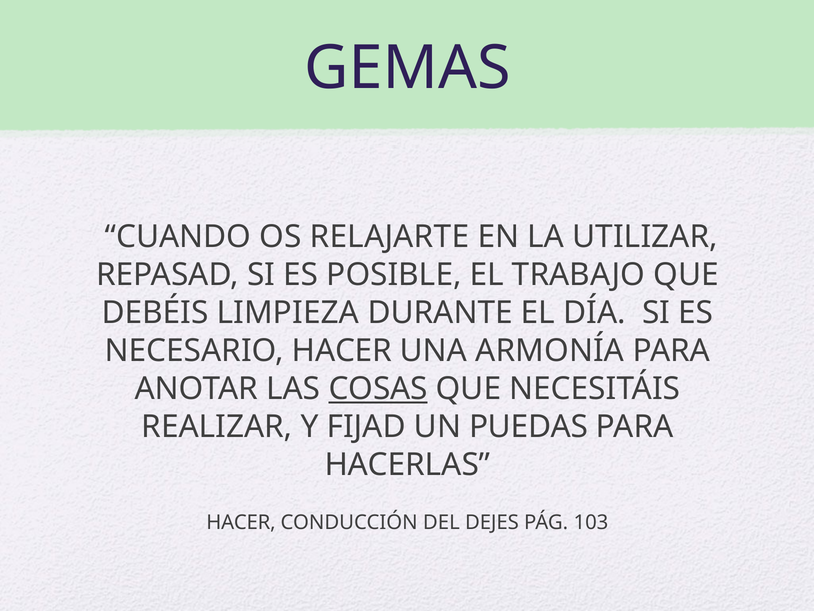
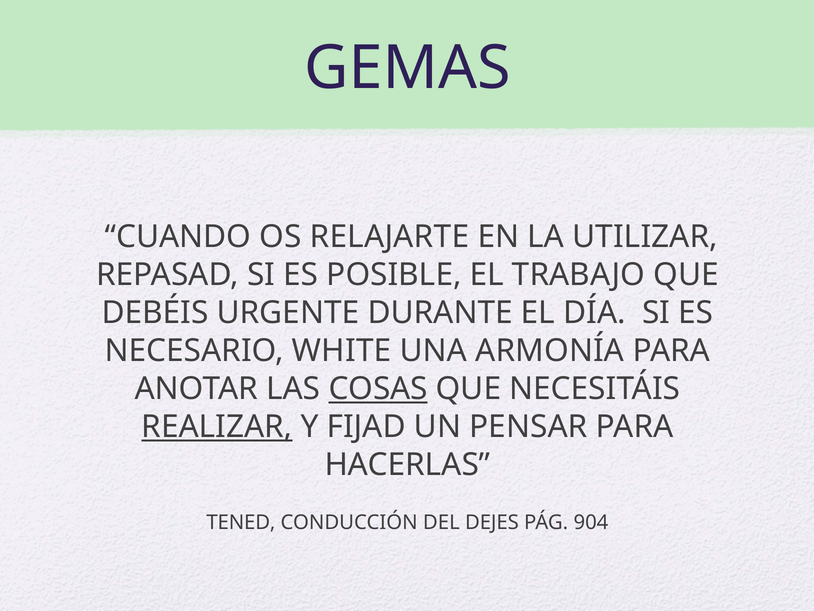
LIMPIEZA: LIMPIEZA -> URGENTE
NECESARIO HACER: HACER -> WHITE
REALIZAR underline: none -> present
PUEDAS: PUEDAS -> PENSAR
HACER at (241, 522): HACER -> TENED
103: 103 -> 904
